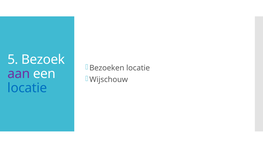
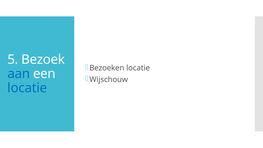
aan colour: purple -> blue
